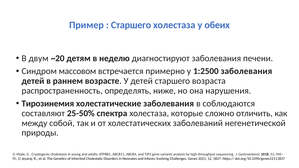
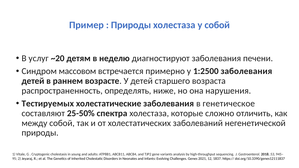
Старшего at (131, 25): Старшего -> Природы
у обеих: обеих -> собой
двум: двум -> услуг
Тирозинемия: Тирозинемия -> Тестируемых
соблюдаются: соблюдаются -> генетическое
